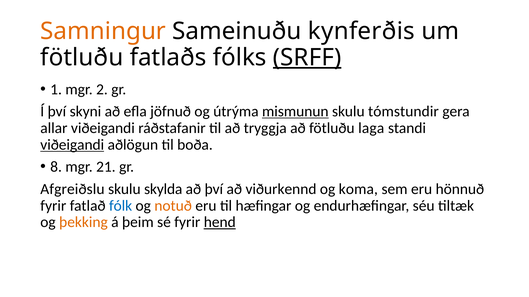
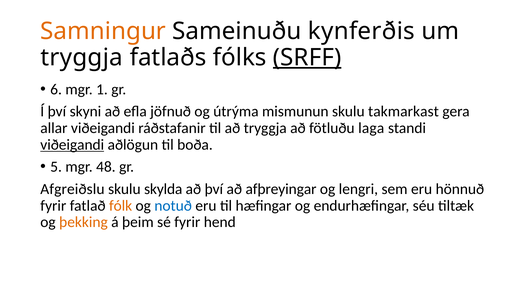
fötluðu at (82, 58): fötluðu -> tryggja
1: 1 -> 6
2: 2 -> 1
mismunun underline: present -> none
tómstundir: tómstundir -> takmarkast
8: 8 -> 5
21: 21 -> 48
viðurkennd: viðurkennd -> afþreyingar
koma: koma -> lengri
fólk colour: blue -> orange
notuð colour: orange -> blue
hend underline: present -> none
